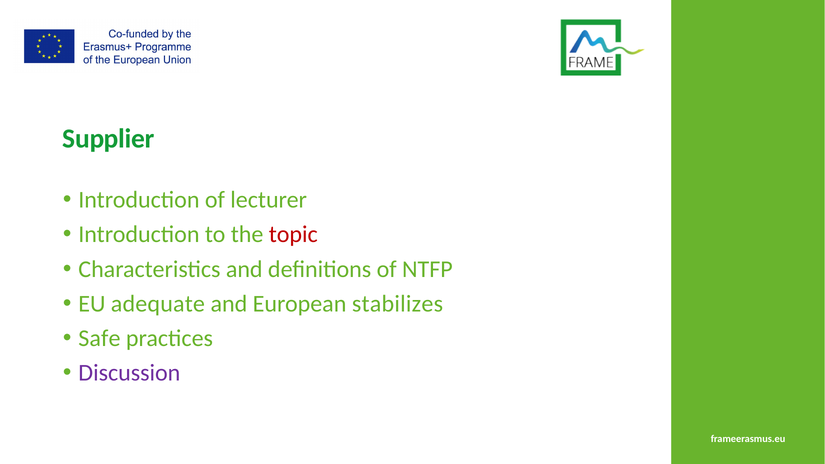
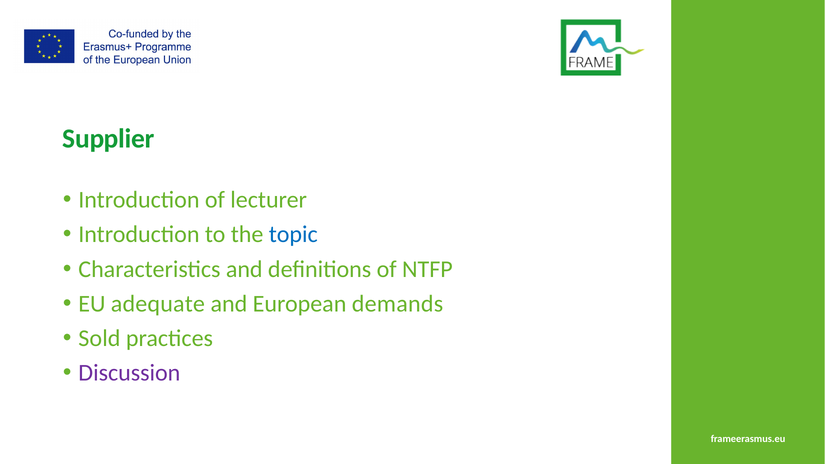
topic colour: red -> blue
stabilizes: stabilizes -> demands
Safe: Safe -> Sold
